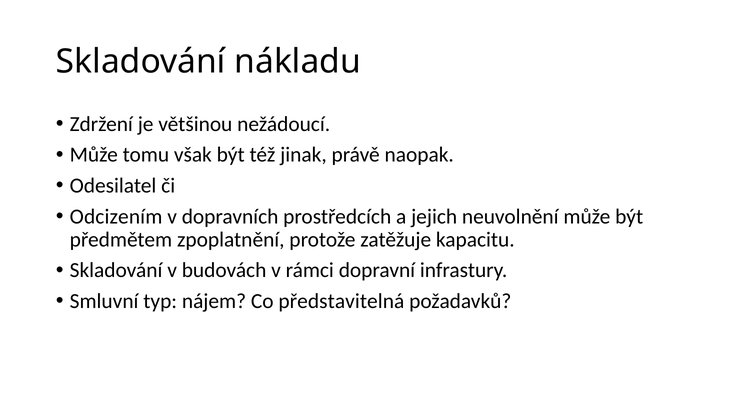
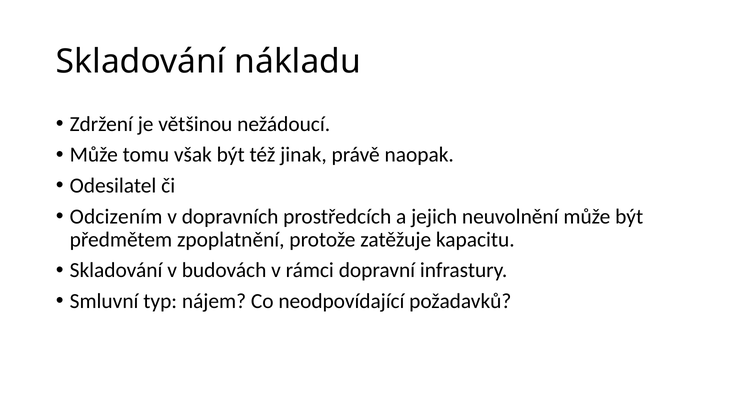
představitelná: představitelná -> neodpovídající
